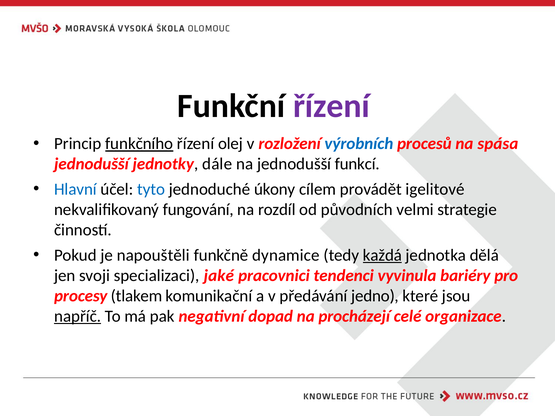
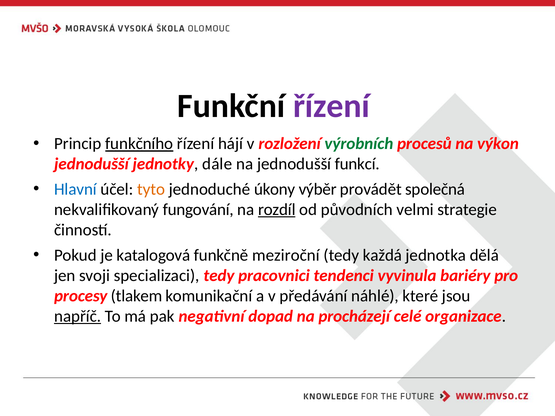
olej: olej -> hájí
výrobních colour: blue -> green
spása: spása -> výkon
tyto colour: blue -> orange
cílem: cílem -> výběr
igelitové: igelitové -> společná
rozdíl underline: none -> present
napouštěli: napouštěli -> katalogová
dynamice: dynamice -> meziroční
každá underline: present -> none
specializaci jaké: jaké -> tedy
jedno: jedno -> náhlé
